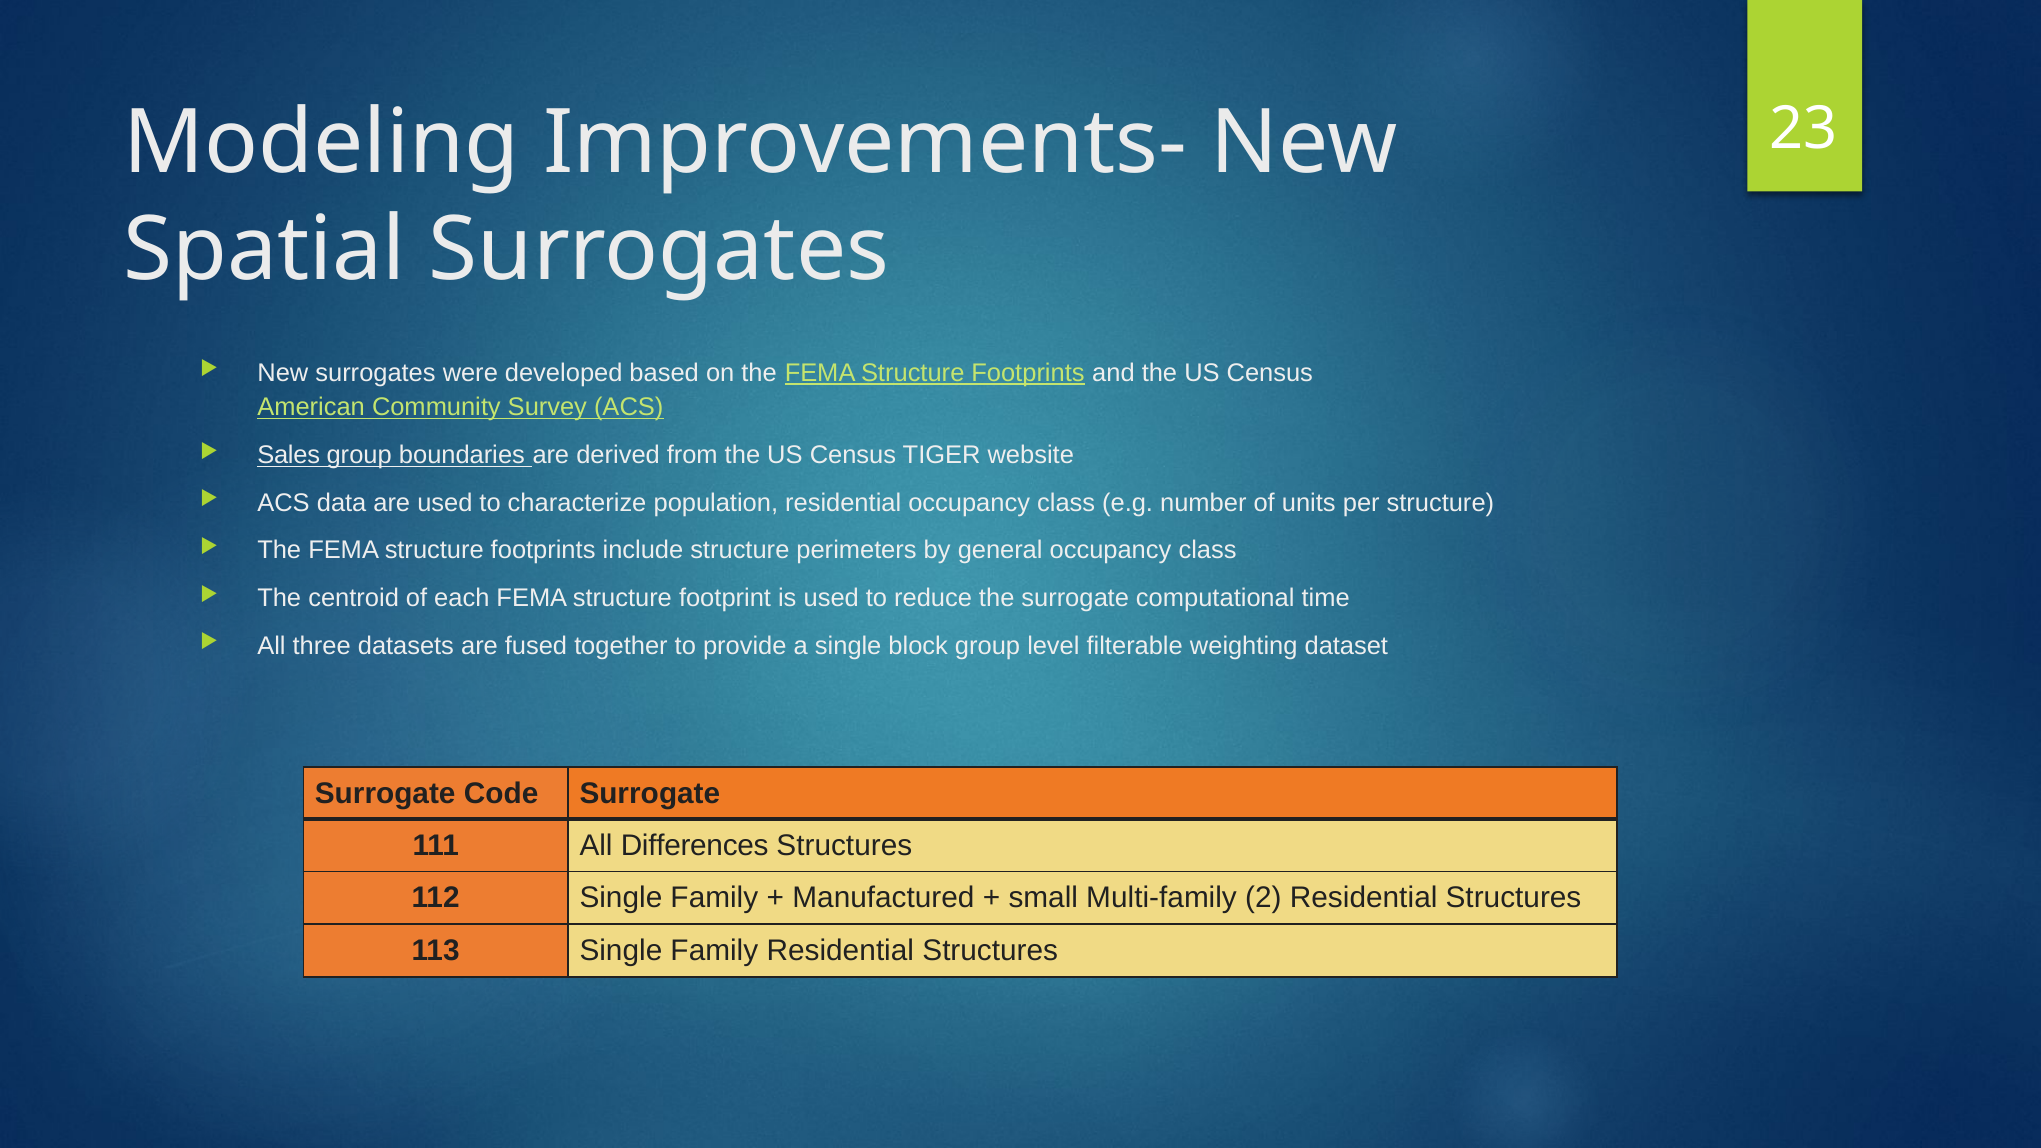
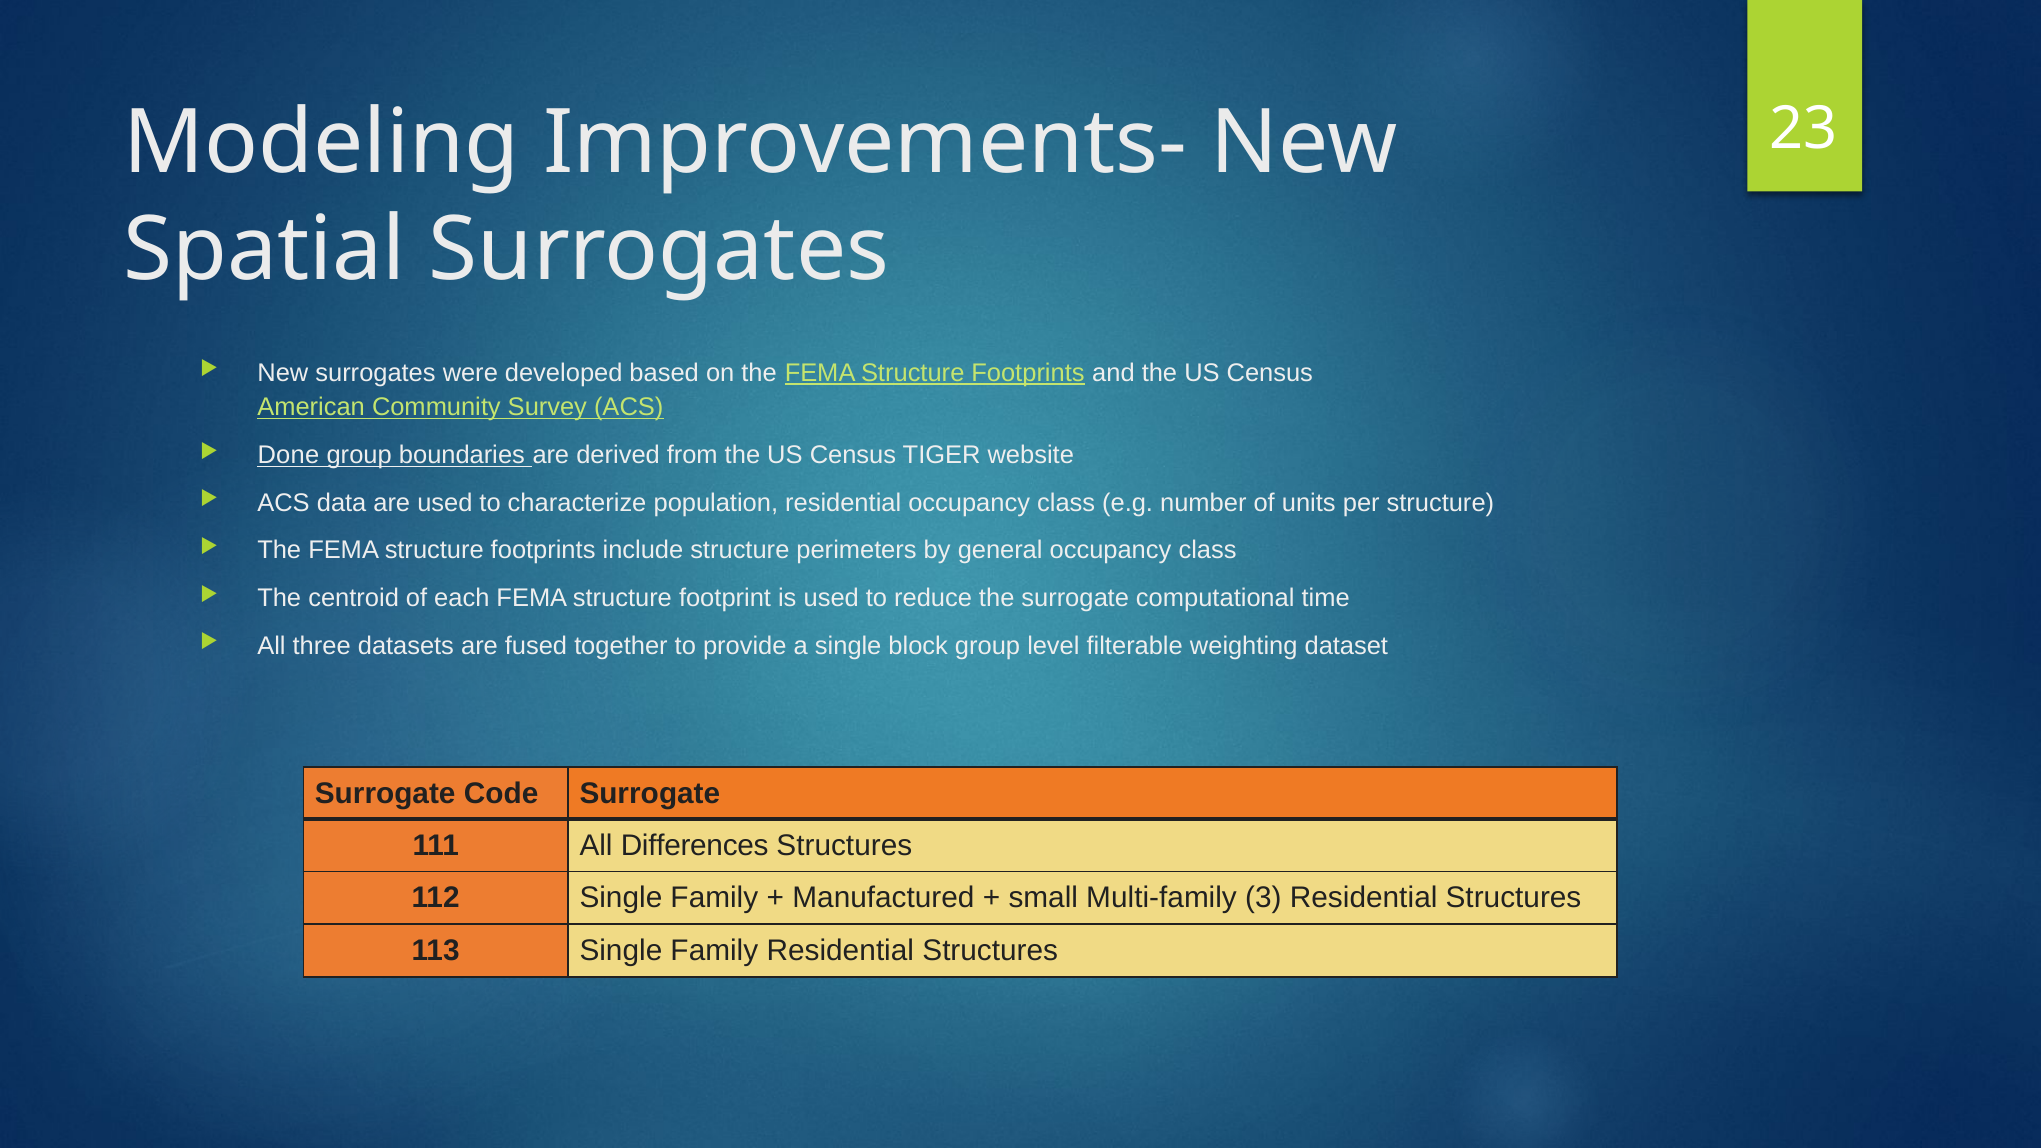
Sales: Sales -> Done
2: 2 -> 3
